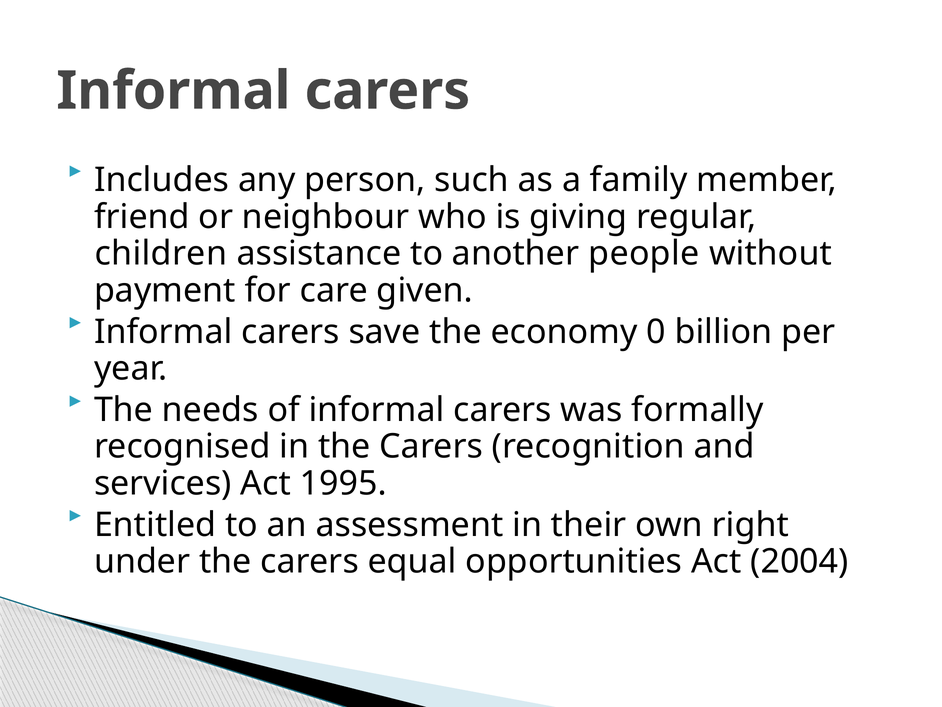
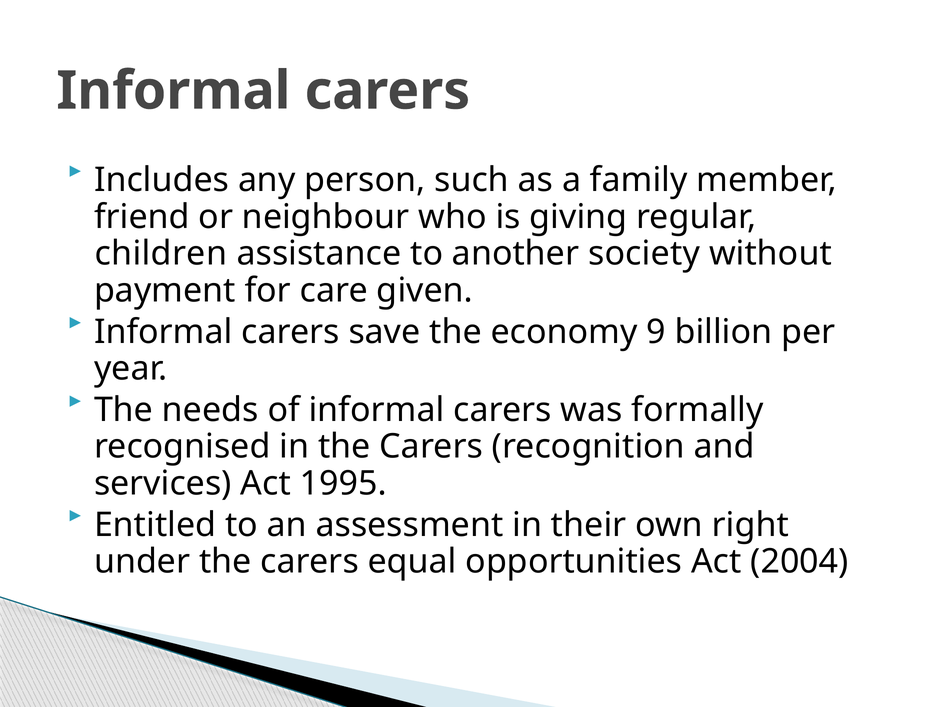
people: people -> society
0: 0 -> 9
